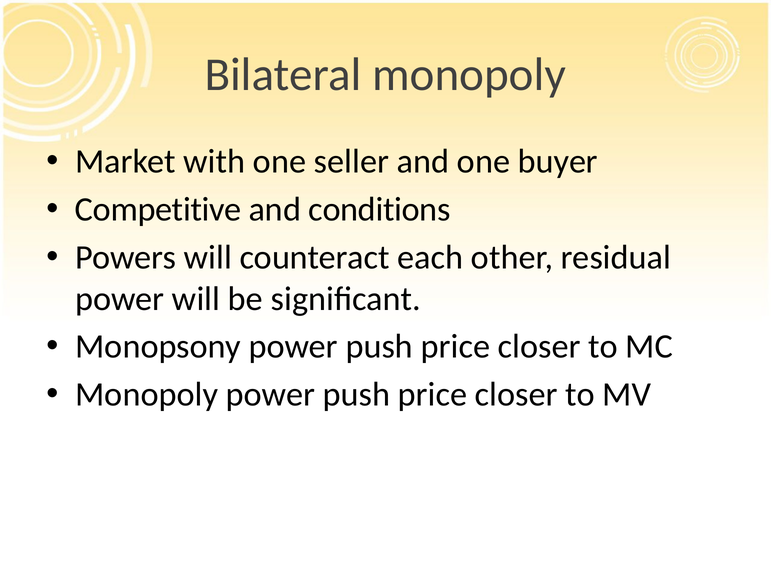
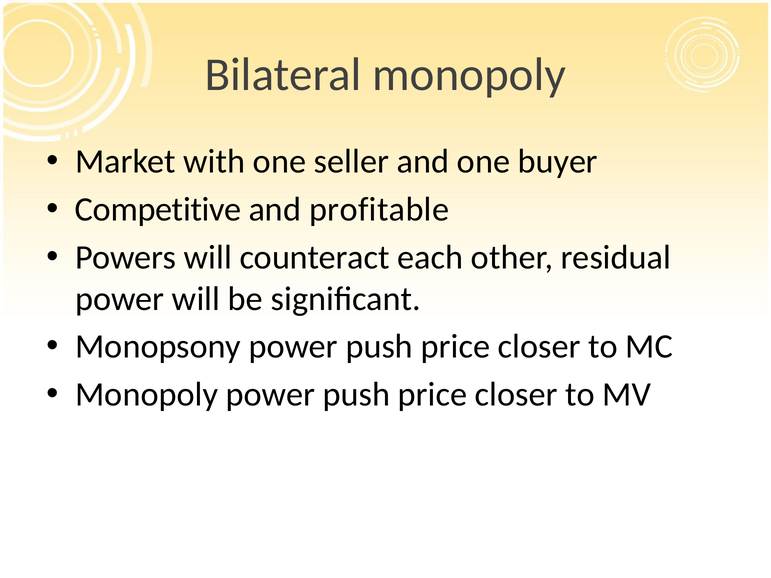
conditions: conditions -> profitable
